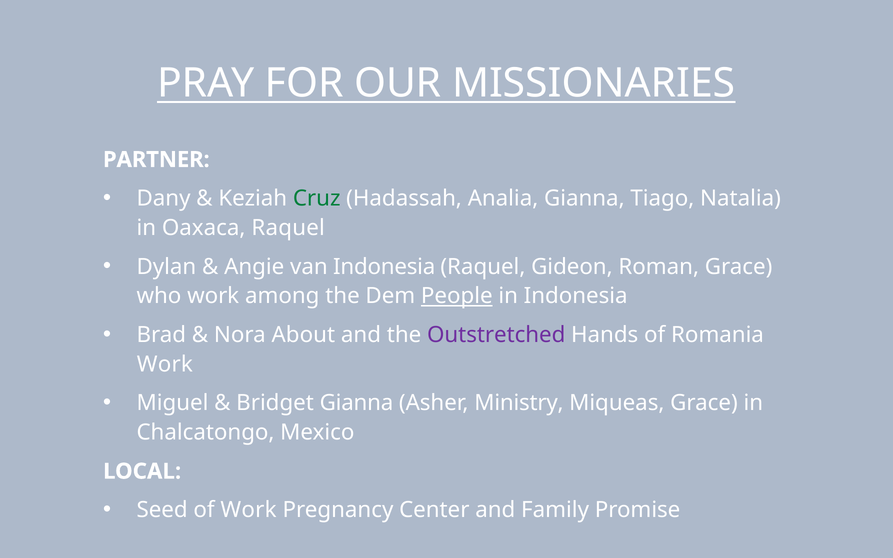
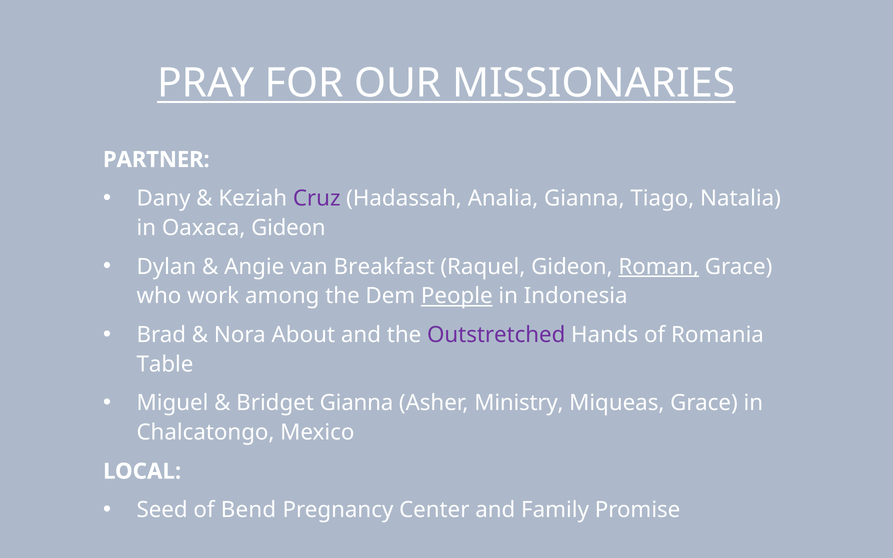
Cruz colour: green -> purple
Oaxaca Raquel: Raquel -> Gideon
van Indonesia: Indonesia -> Breakfast
Roman underline: none -> present
Work at (165, 364): Work -> Table
of Work: Work -> Bend
